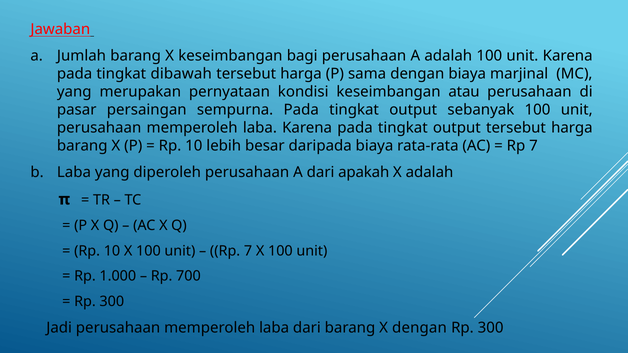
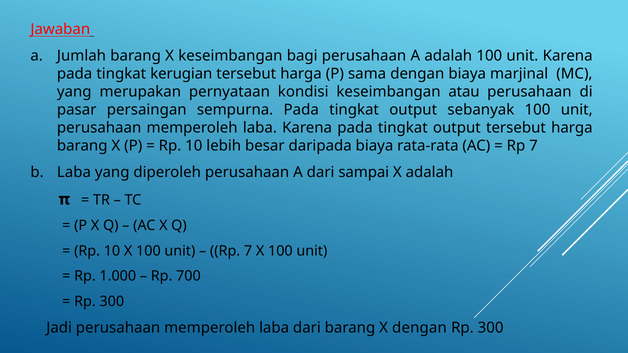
dibawah: dibawah -> kerugian
apakah: apakah -> sampai
